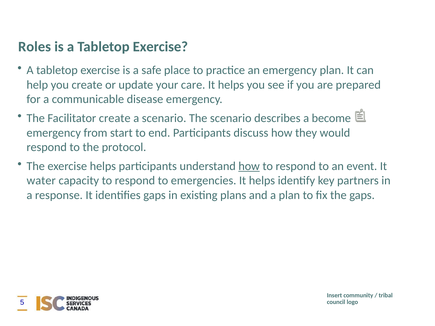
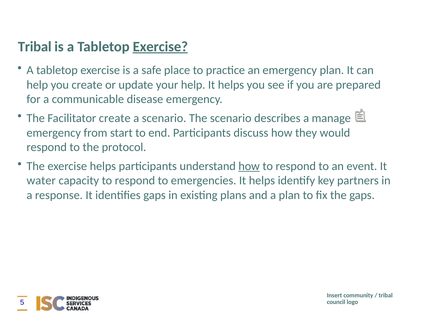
Roles at (35, 47): Roles -> Tribal
Exercise at (160, 47) underline: none -> present
your care: care -> help
become: become -> manage
